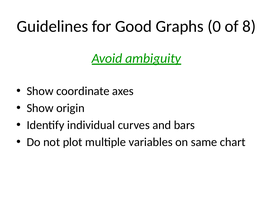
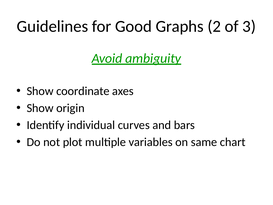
0: 0 -> 2
8: 8 -> 3
